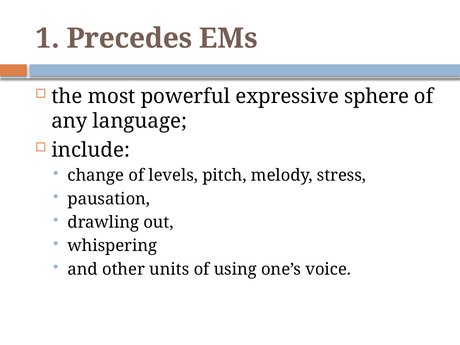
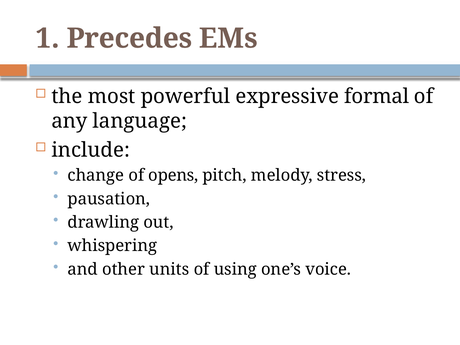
sphere: sphere -> formal
levels: levels -> opens
